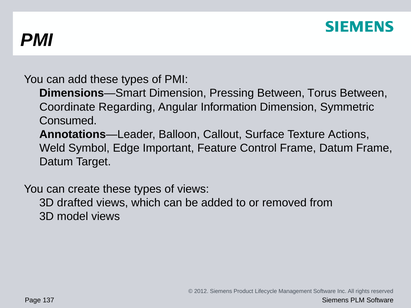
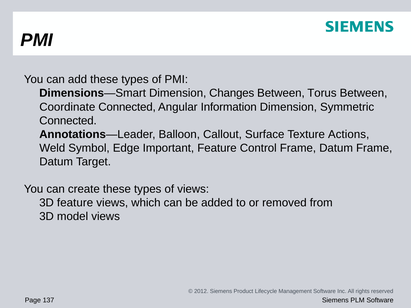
Pressing: Pressing -> Changes
Coordinate Regarding: Regarding -> Connected
Consumed at (68, 121): Consumed -> Connected
3D drafted: drafted -> feature
